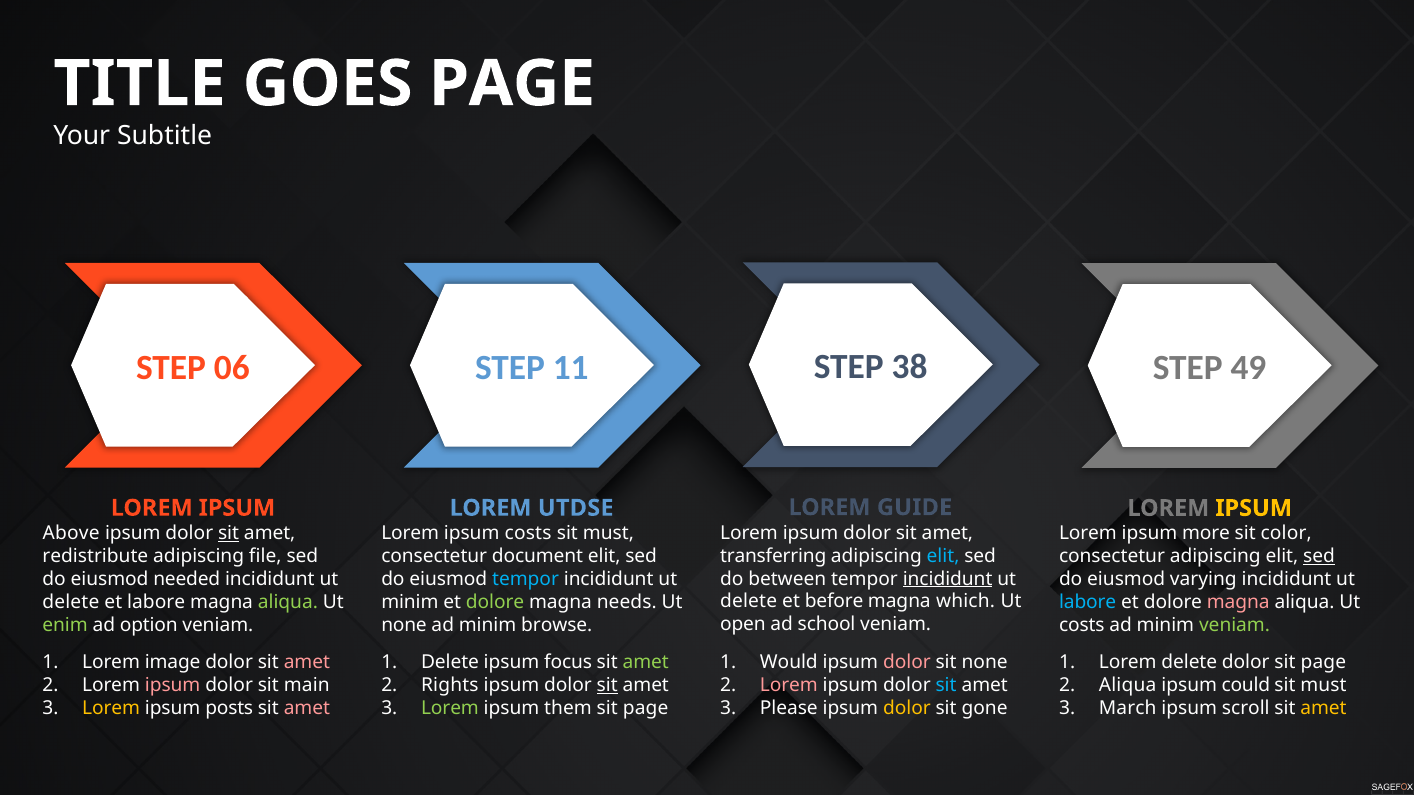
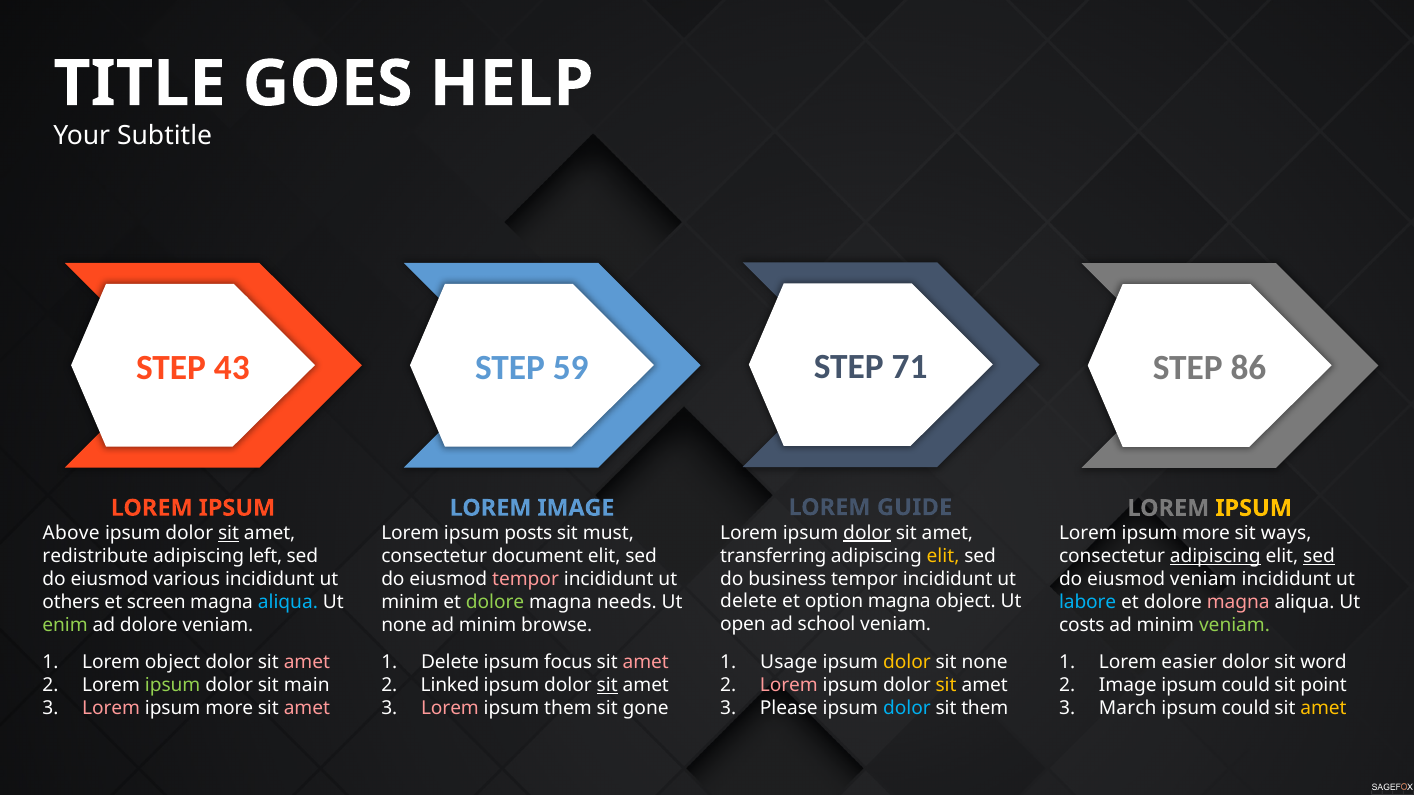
GOES PAGE: PAGE -> HELP
38: 38 -> 71
06: 06 -> 43
11: 11 -> 59
49: 49 -> 86
LOREM UTDSE: UTDSE -> IMAGE
dolor at (867, 533) underline: none -> present
ipsum costs: costs -> posts
color: color -> ways
elit at (943, 556) colour: light blue -> yellow
file: file -> left
adipiscing at (1215, 557) underline: none -> present
between: between -> business
incididunt at (948, 579) underline: present -> none
needed: needed -> various
tempor at (526, 580) colour: light blue -> pink
eiusmod varying: varying -> veniam
before: before -> option
magna which: which -> object
delete at (71, 603): delete -> others
et labore: labore -> screen
aliqua at (288, 603) colour: light green -> light blue
ad option: option -> dolore
Would: Would -> Usage
dolor at (907, 662) colour: pink -> yellow
Lorem image: image -> object
amet at (646, 663) colour: light green -> pink
Lorem delete: delete -> easier
dolor sit page: page -> word
sit at (946, 685) colour: light blue -> yellow
ipsum at (173, 686) colour: pink -> light green
Rights: Rights -> Linked
Aliqua at (1128, 686): Aliqua -> Image
must at (1323, 686): must -> point
dolor at (907, 708) colour: yellow -> light blue
sit gone: gone -> them
Lorem at (111, 709) colour: yellow -> pink
posts at (229, 709): posts -> more
Lorem at (450, 709) colour: light green -> pink
page at (646, 709): page -> gone
scroll at (1246, 709): scroll -> could
